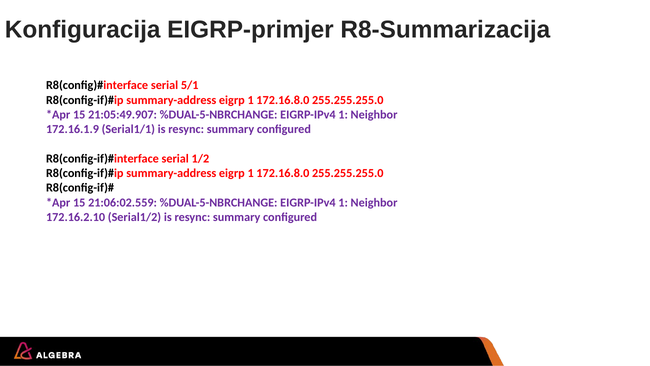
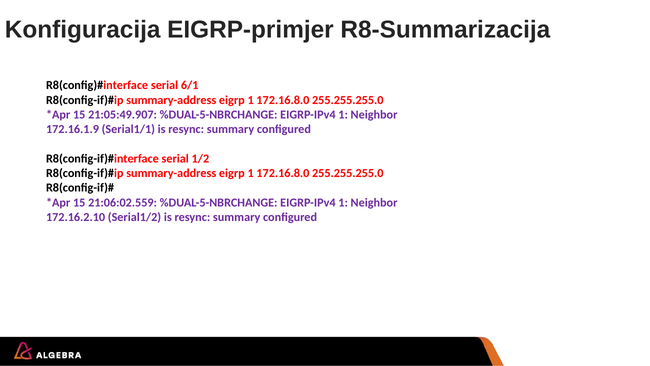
5/1: 5/1 -> 6/1
